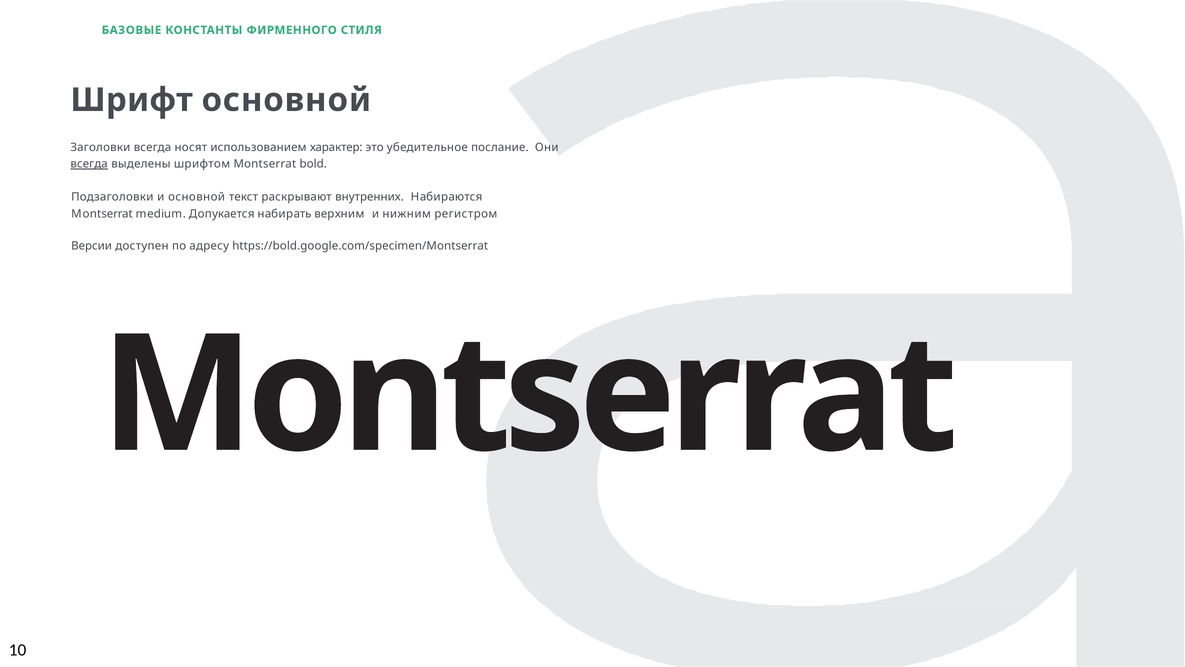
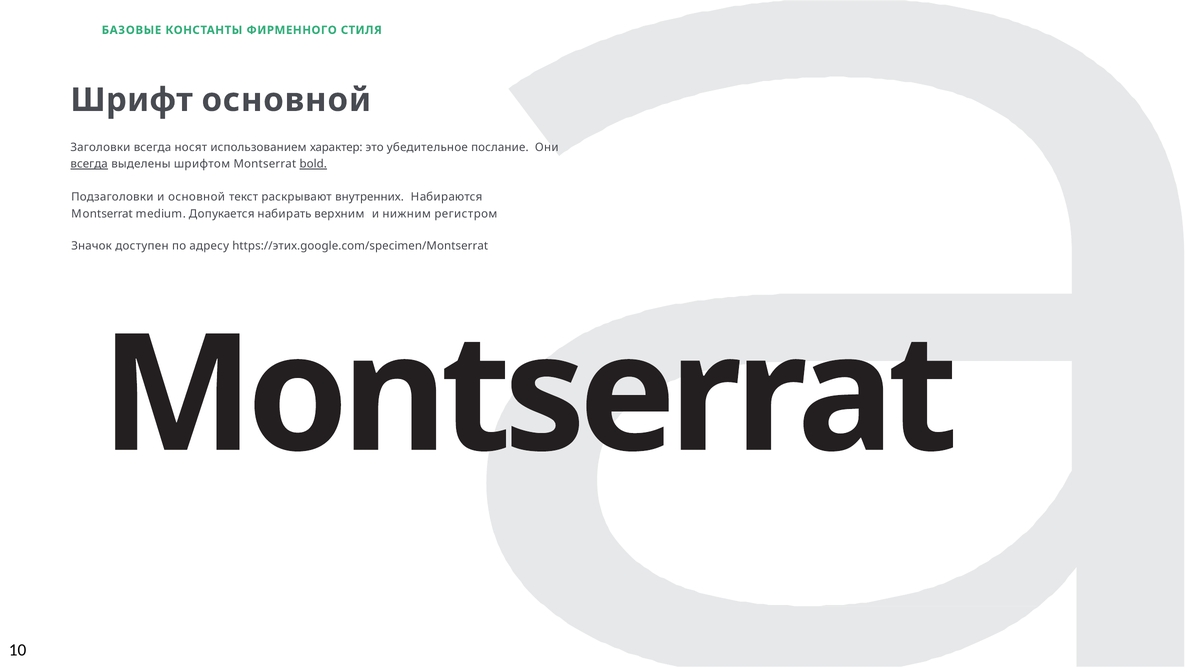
bold underline: none -> present
Версии: Версии -> Значок
https://bold.google.com/specimen/Montserrat: https://bold.google.com/specimen/Montserrat -> https://этих.google.com/specimen/Montserrat
